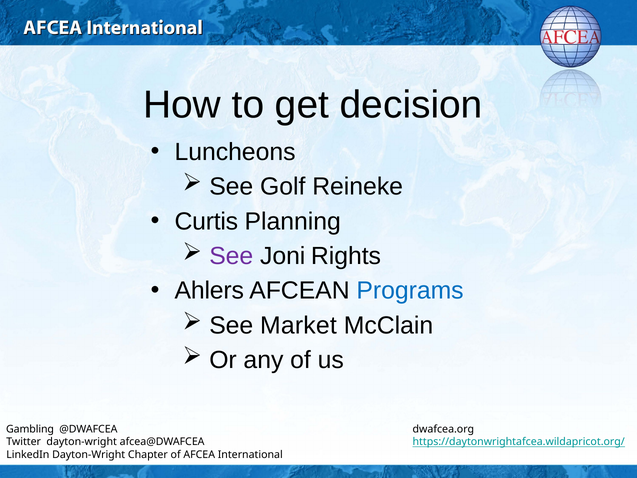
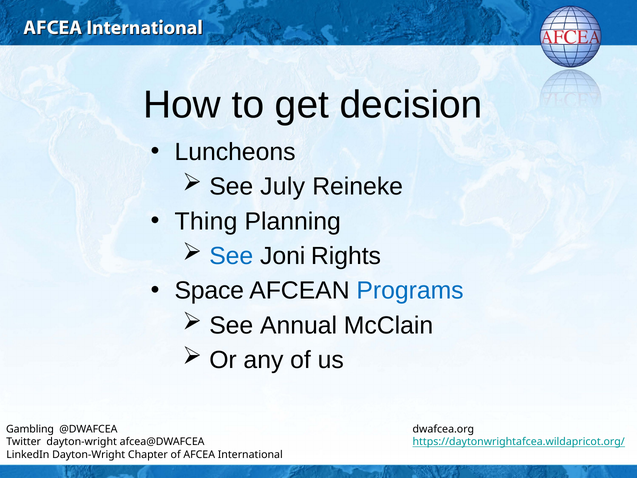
Golf: Golf -> July
Curtis: Curtis -> Thing
See at (231, 256) colour: purple -> blue
Ahlers: Ahlers -> Space
Market: Market -> Annual
